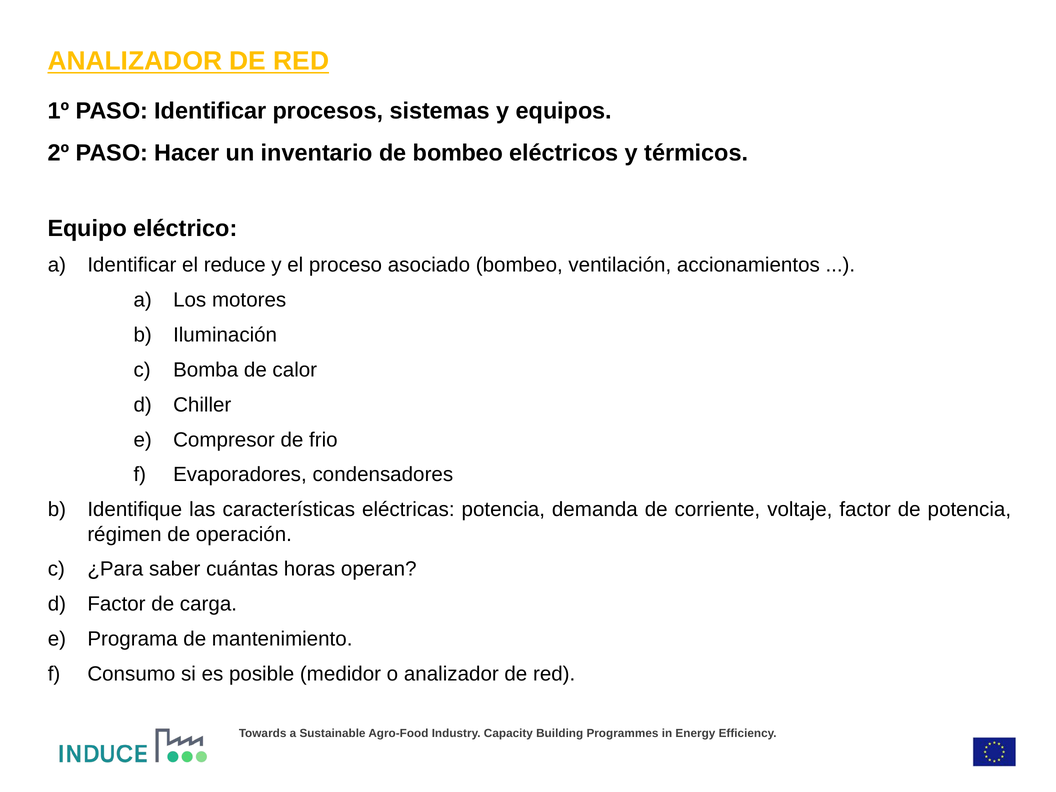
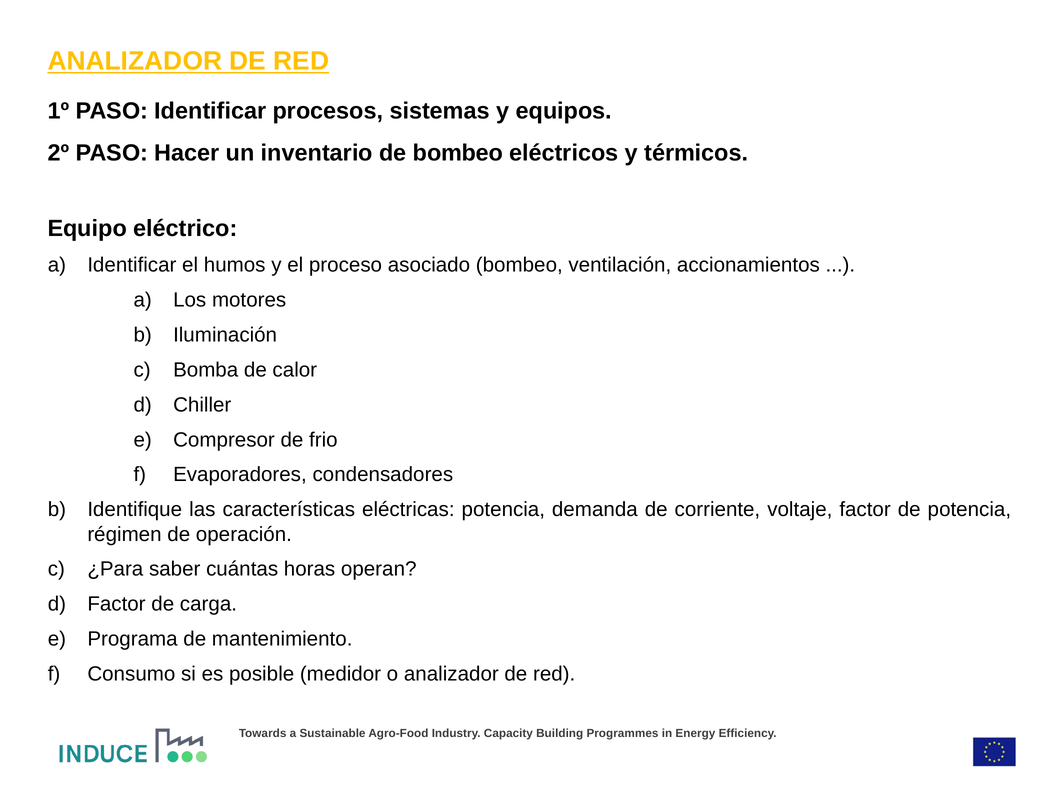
reduce: reduce -> humos
